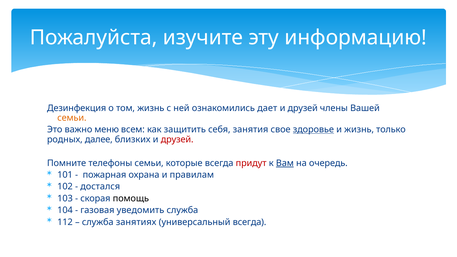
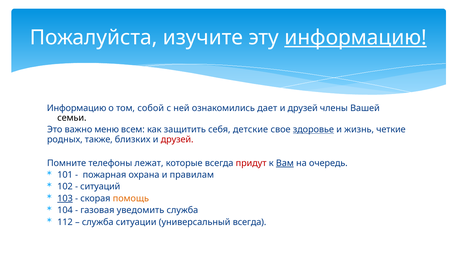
информацию at (356, 38) underline: none -> present
Дезинфекция at (77, 108): Дезинфекция -> Информацию
том жизнь: жизнь -> собой
семьи at (72, 118) colour: orange -> black
занятия: занятия -> детские
только: только -> четкие
далее: далее -> также
телефоны семьи: семьи -> лежат
достался: достался -> ситуаций
103 underline: none -> present
помощь colour: black -> orange
занятиях: занятиях -> ситуации
